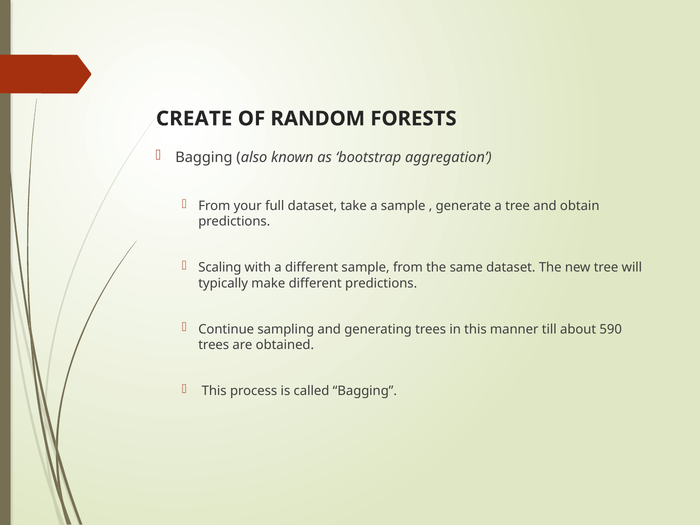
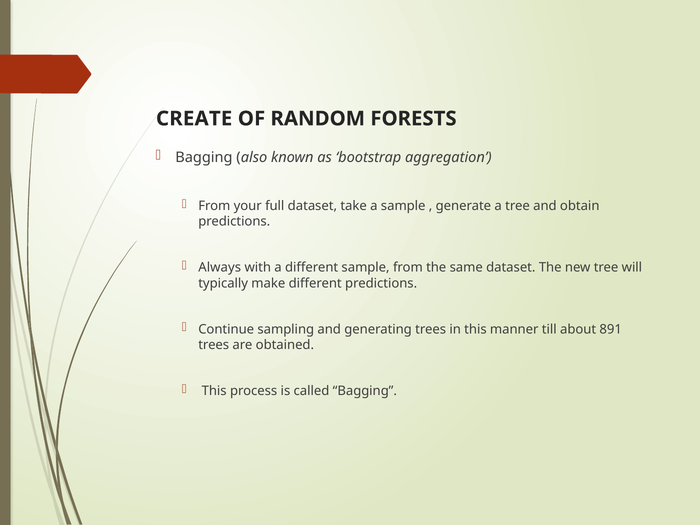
Scaling: Scaling -> Always
590: 590 -> 891
